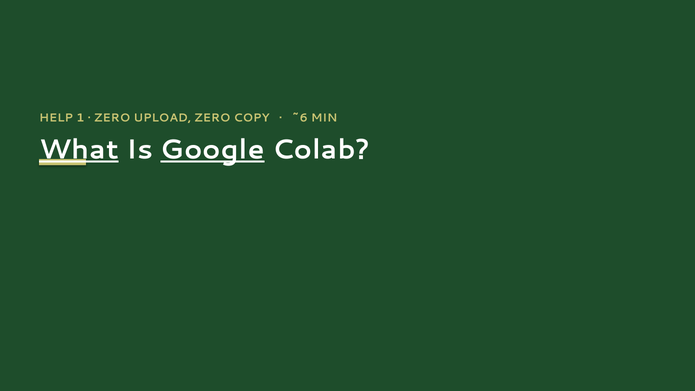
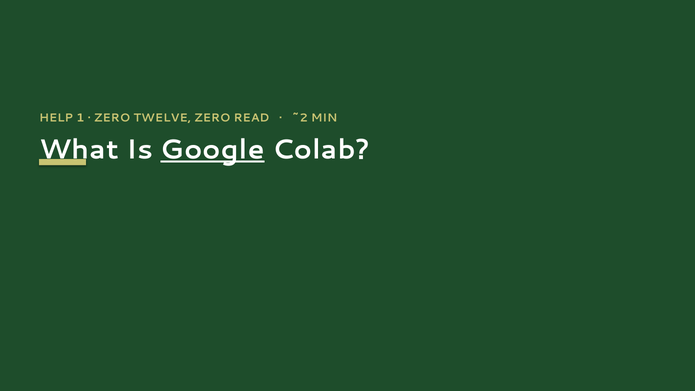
UPLOAD: UPLOAD -> TWELVE
COPY: COPY -> READ
~6: ~6 -> ~2
What underline: present -> none
